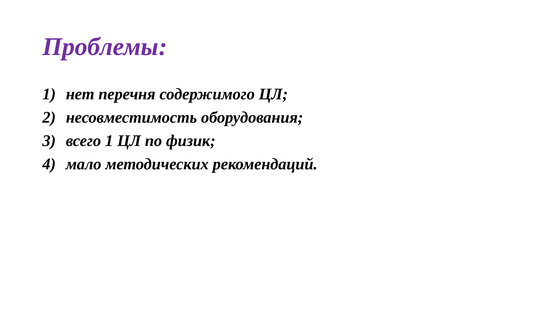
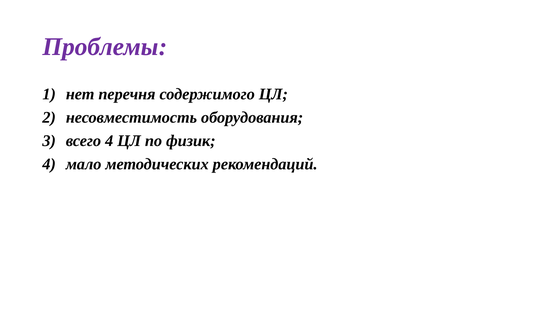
всего 1: 1 -> 4
